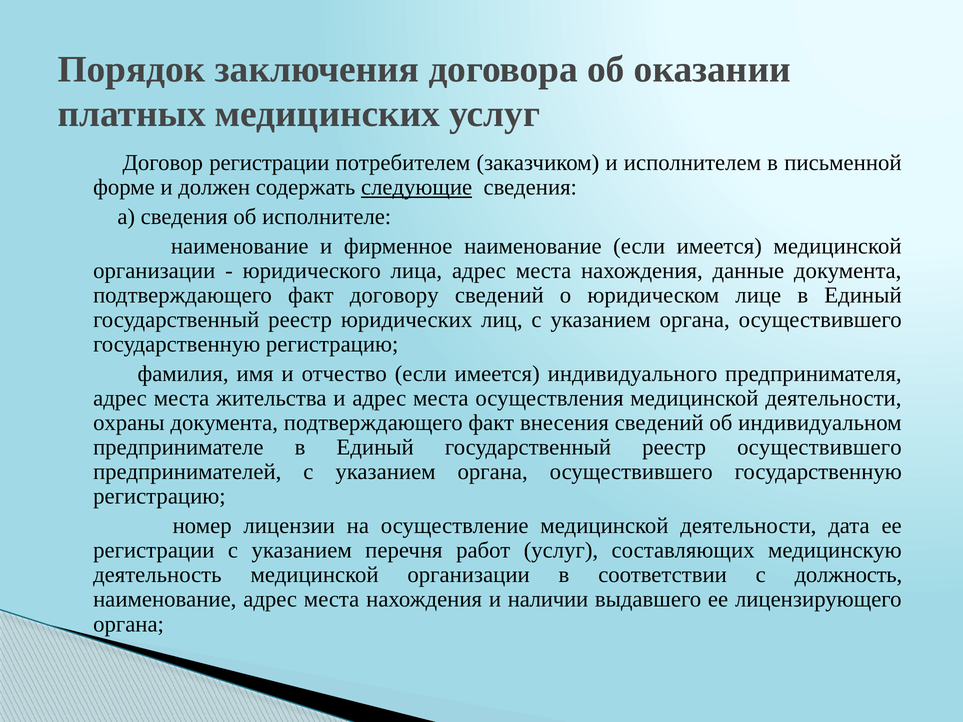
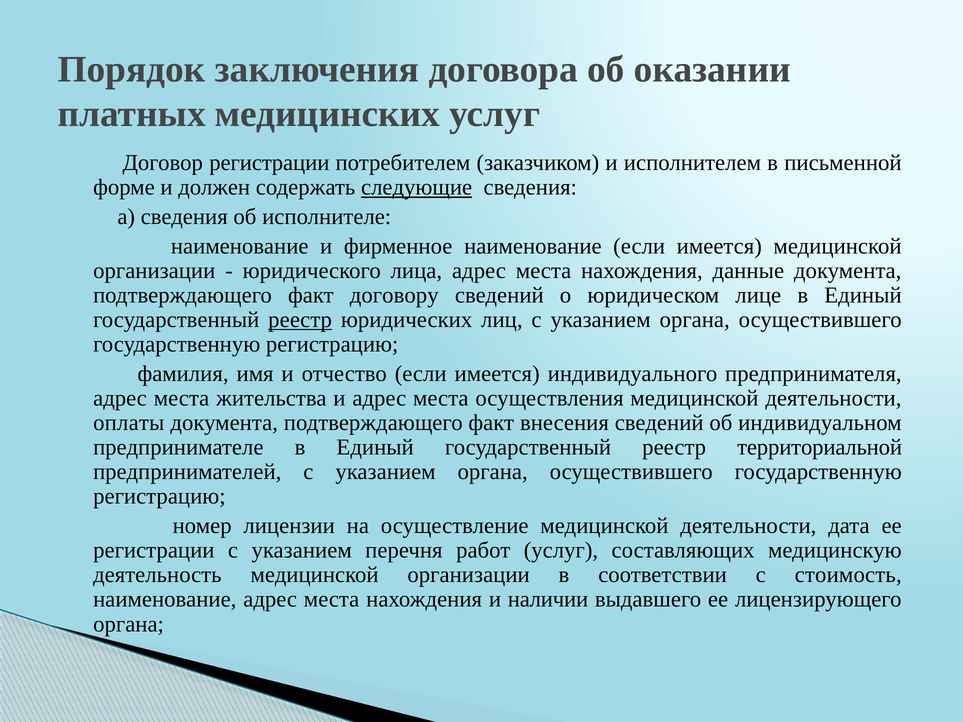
реестр at (300, 320) underline: none -> present
охраны: охраны -> оплаты
реестр осуществившего: осуществившего -> территориальной
должность: должность -> стоимость
